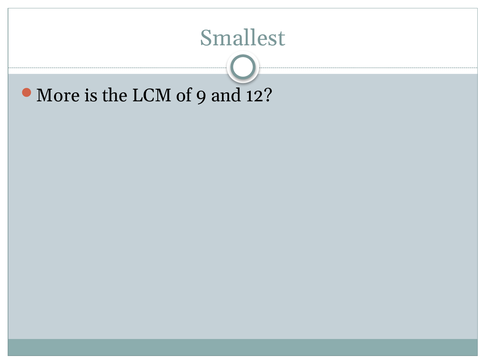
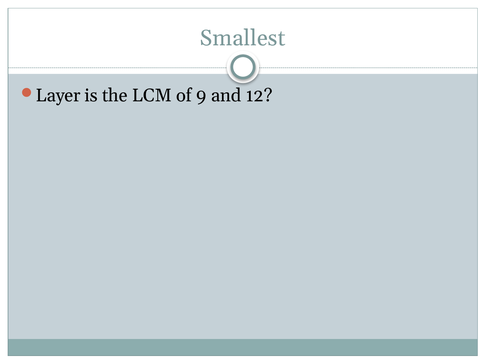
More: More -> Layer
